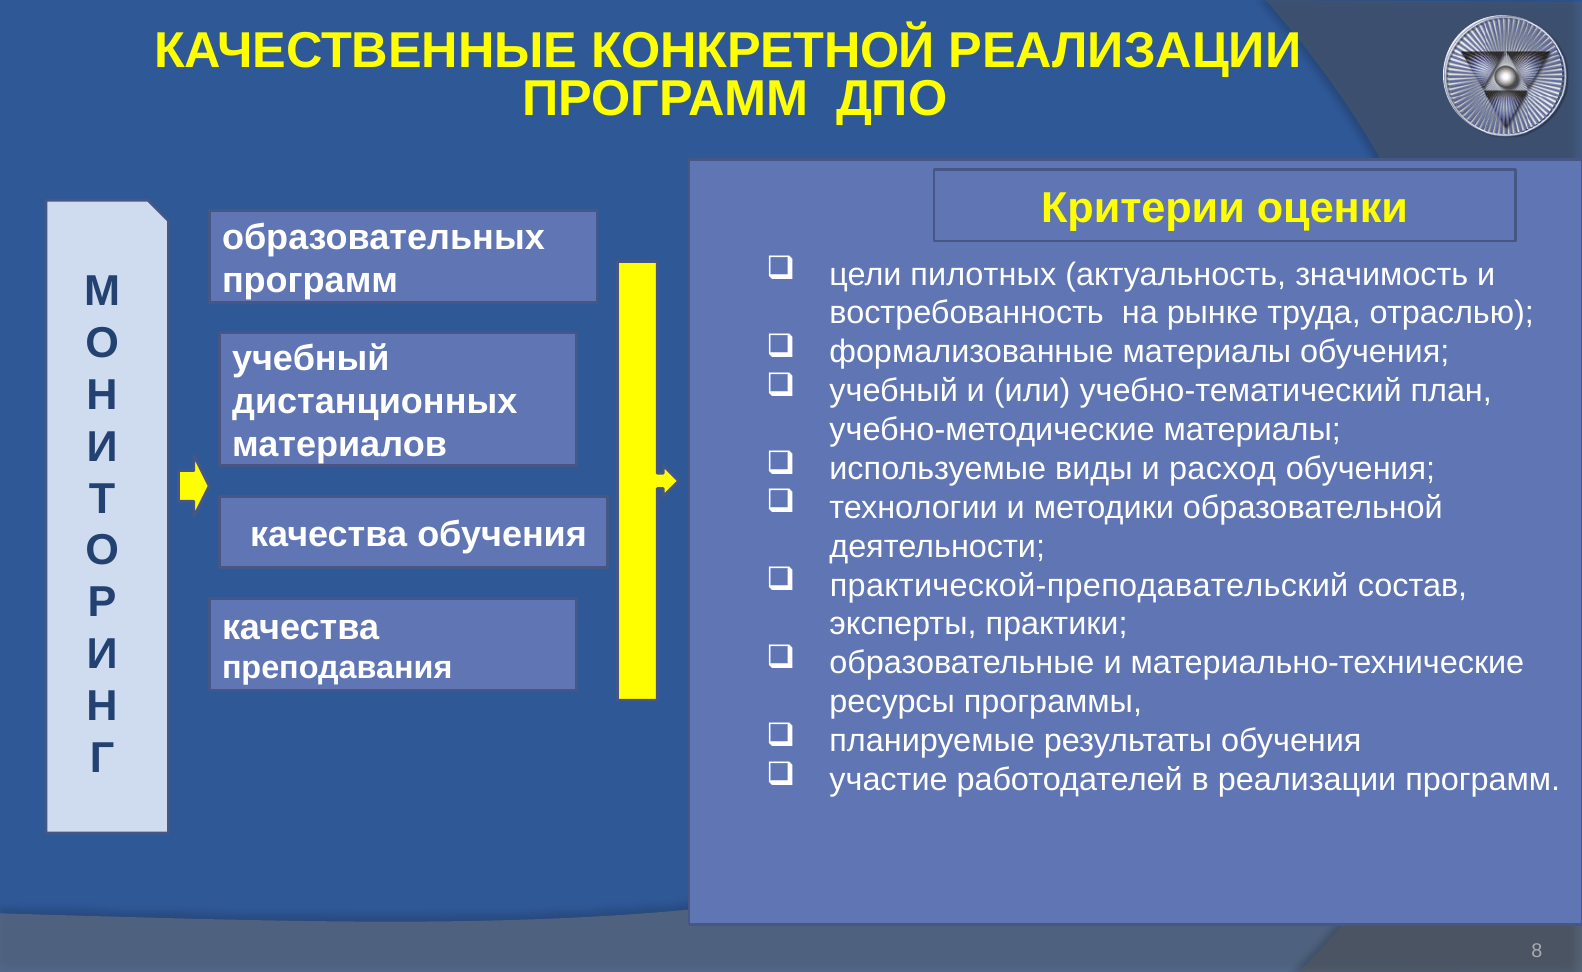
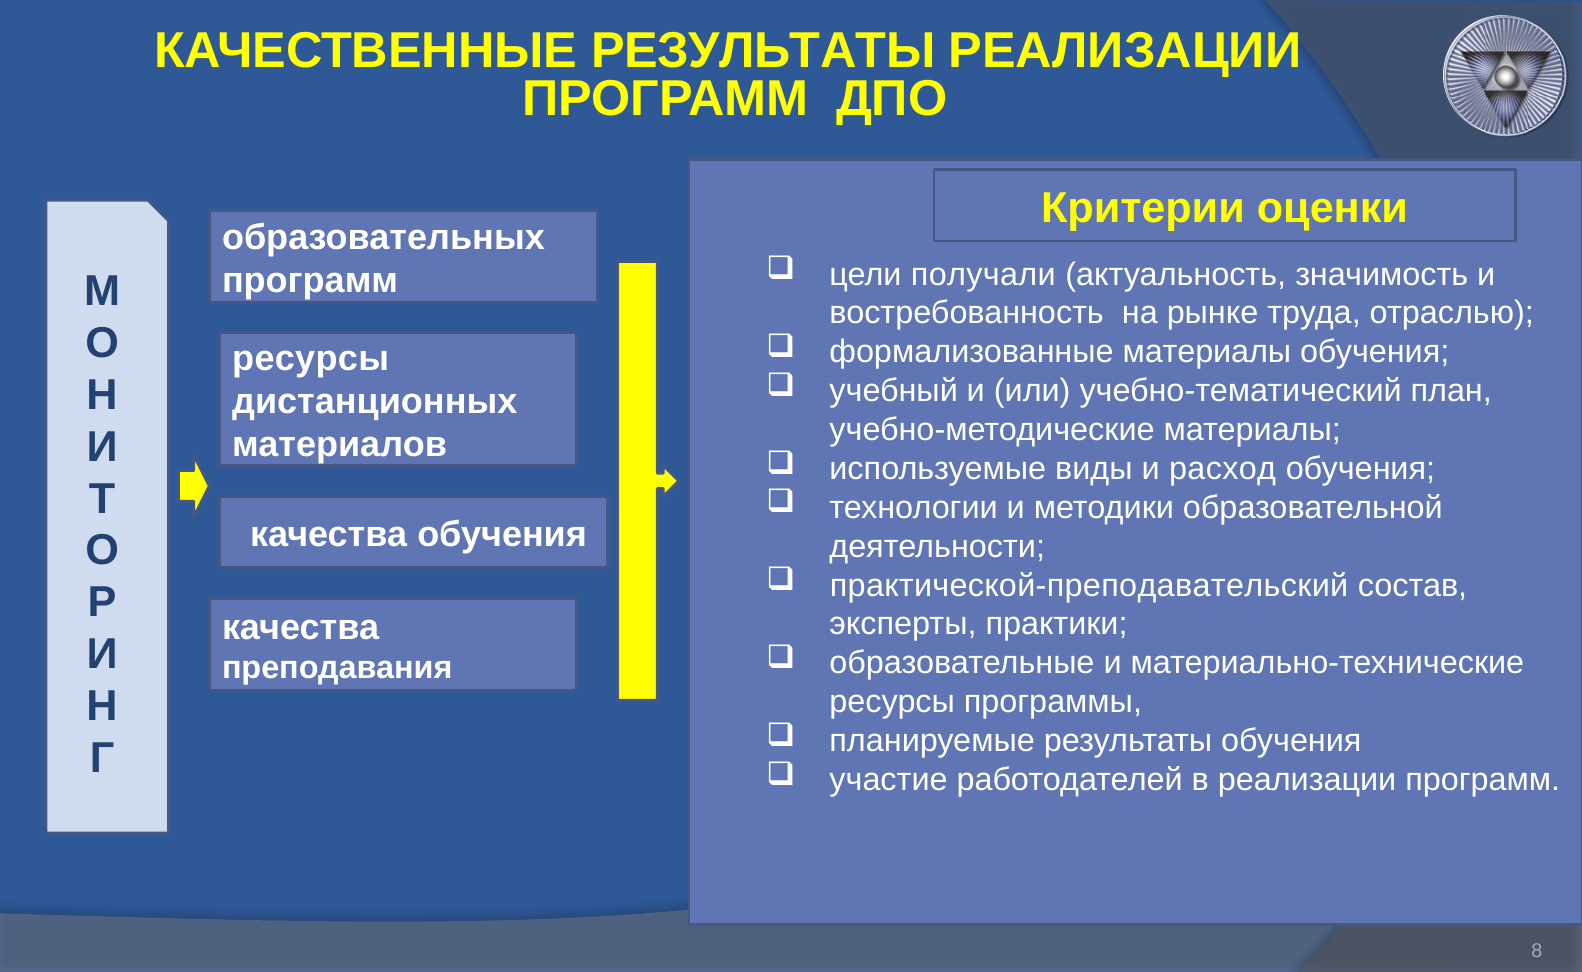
КАЧЕСТВЕННЫЕ КОНКРЕТНОЙ: КОНКРЕТНОЙ -> РЕЗУЛЬТАТЫ
пилотных: пилотных -> получали
учебный at (311, 358): учебный -> ресурсы
